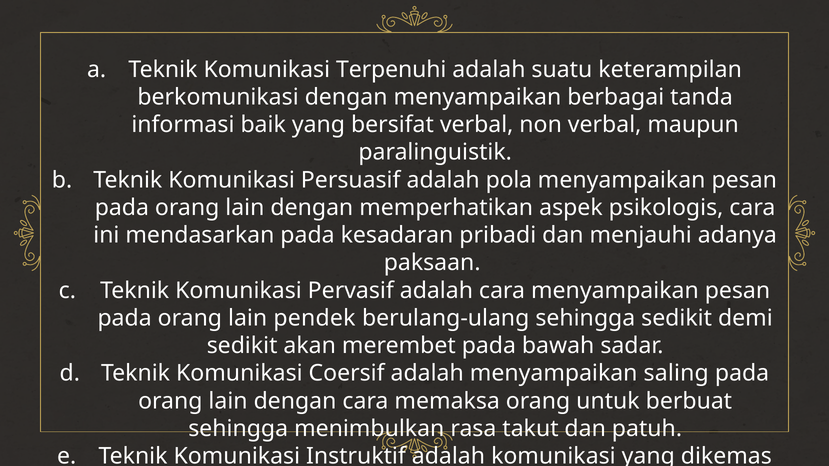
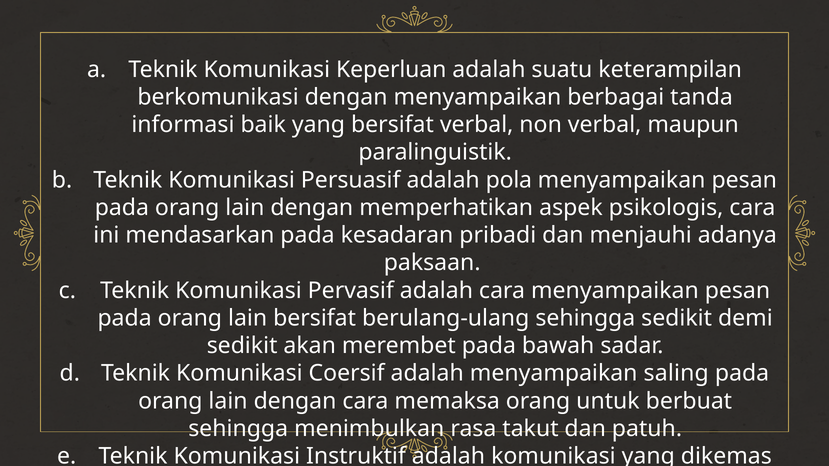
Terpenuhi: Terpenuhi -> Keperluan
lain pendek: pendek -> bersifat
